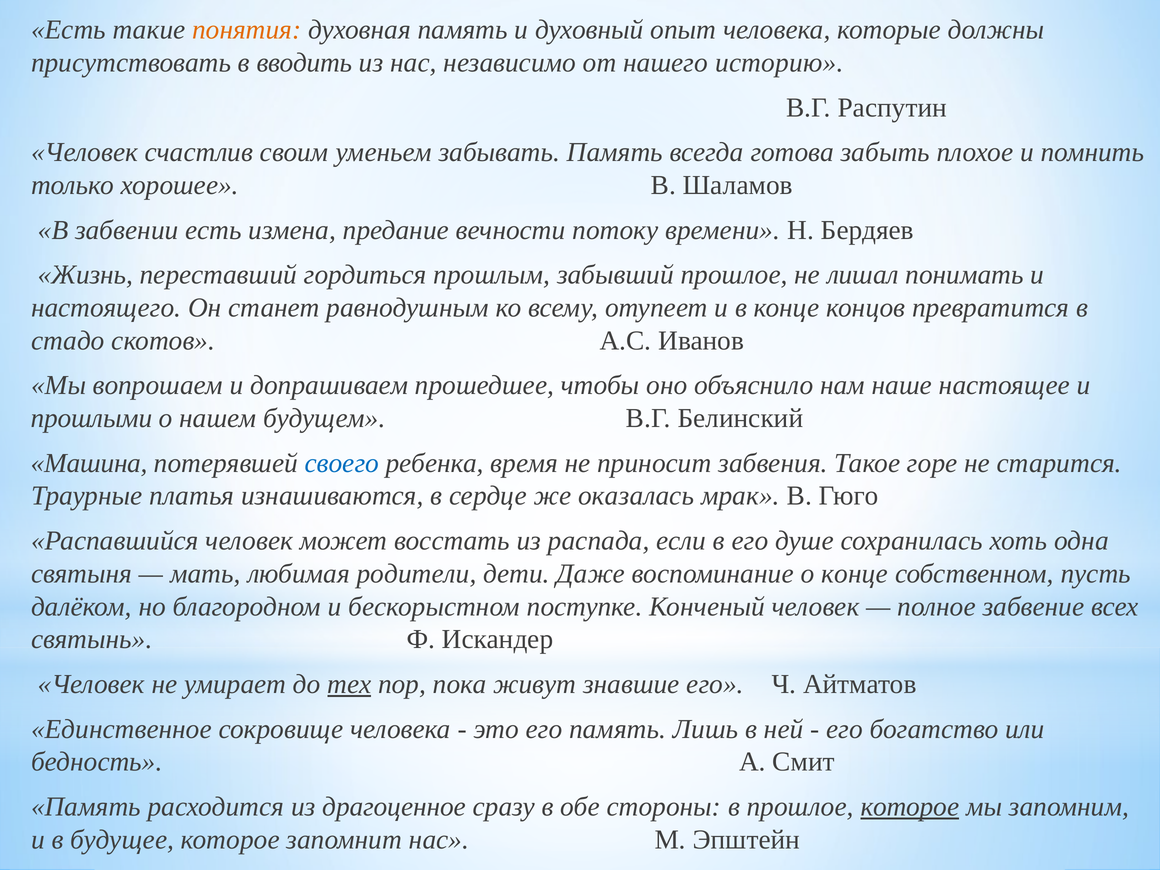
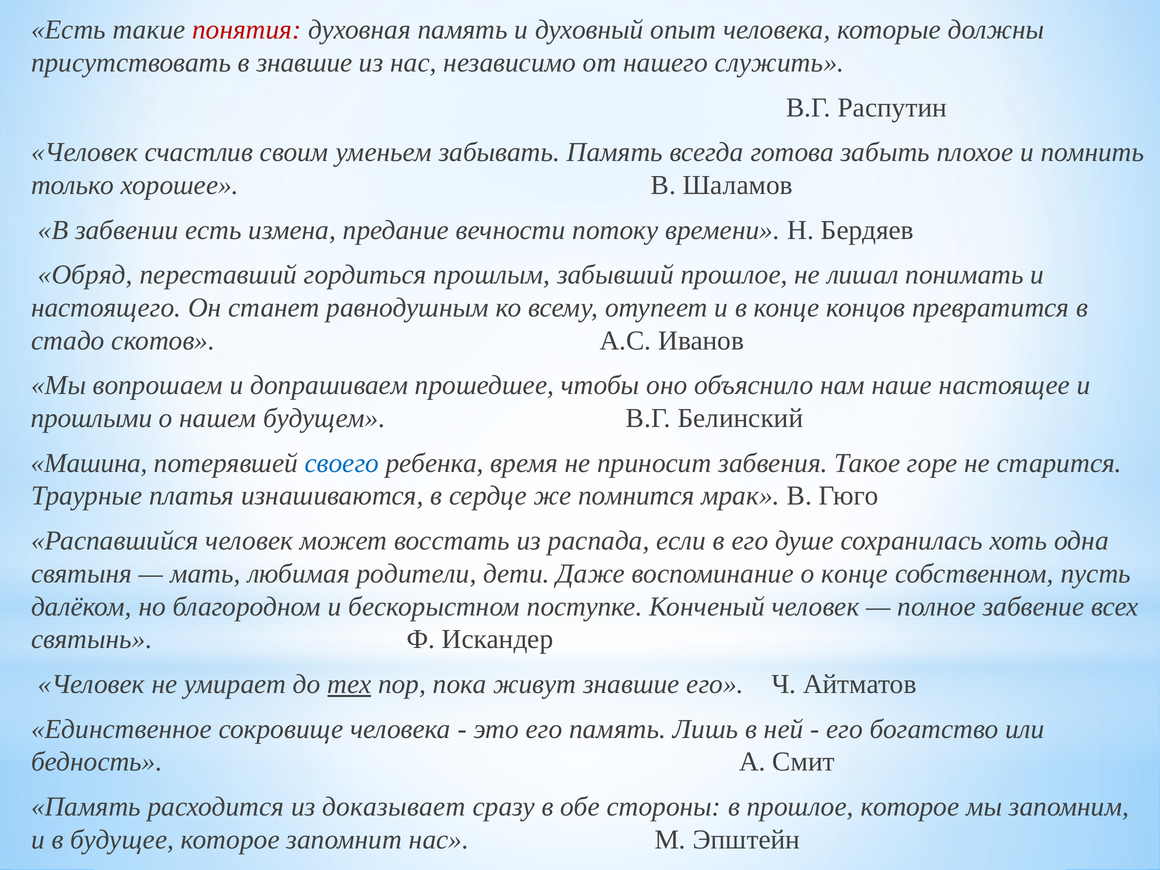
понятия colour: orange -> red
в вводить: вводить -> знавшие
историю: историю -> служить
Жизнь: Жизнь -> Обряд
оказалась: оказалась -> помнится
драгоценное: драгоценное -> доказывает
которое at (910, 807) underline: present -> none
